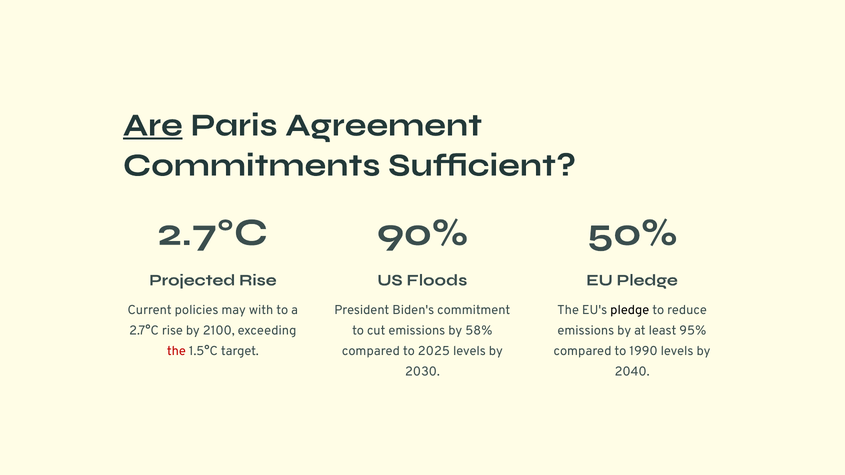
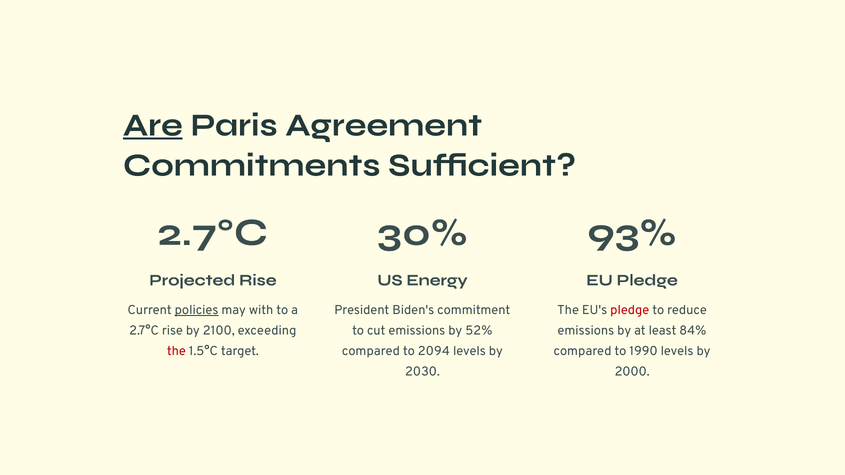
90%: 90% -> 30%
50%: 50% -> 93%
Floods: Floods -> Energy
policies underline: none -> present
pledge at (630, 310) colour: black -> red
58%: 58% -> 52%
95%: 95% -> 84%
2025: 2025 -> 2094
2040: 2040 -> 2000
